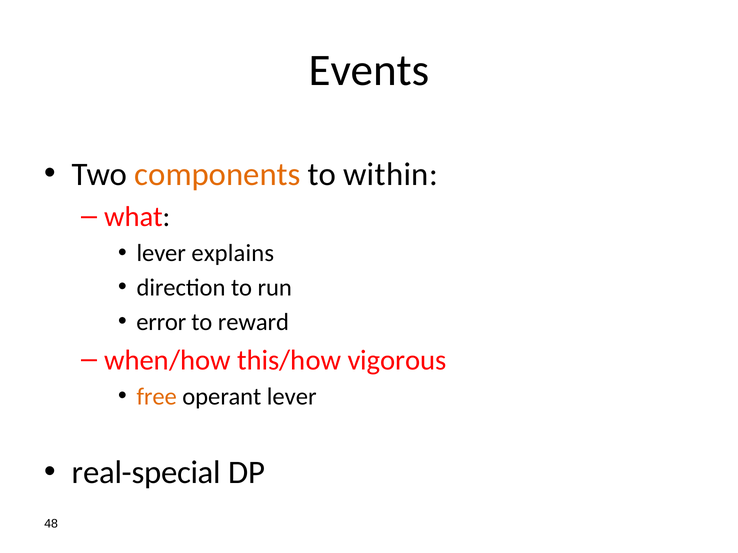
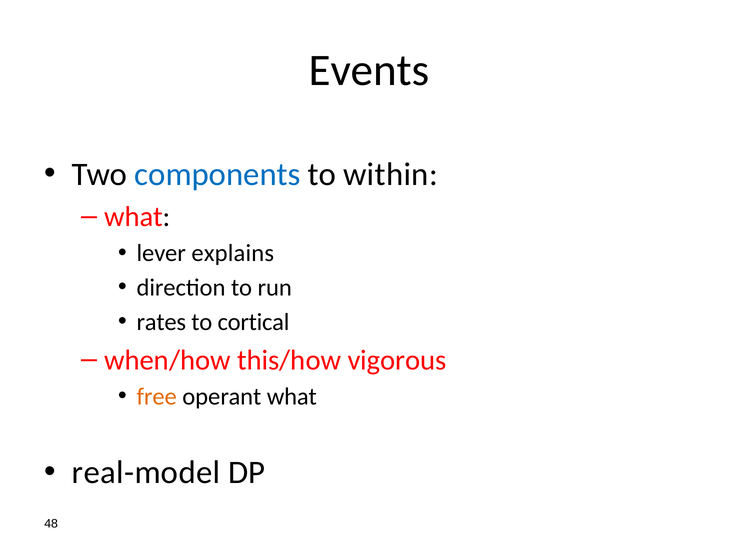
components colour: orange -> blue
error: error -> rates
reward: reward -> cortical
operant lever: lever -> what
real-special: real-special -> real-model
